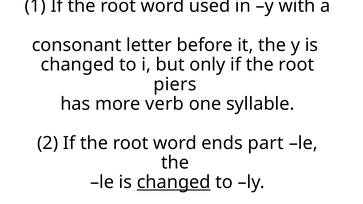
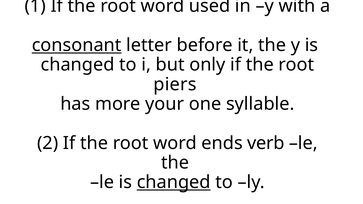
consonant underline: none -> present
verb: verb -> your
part: part -> verb
